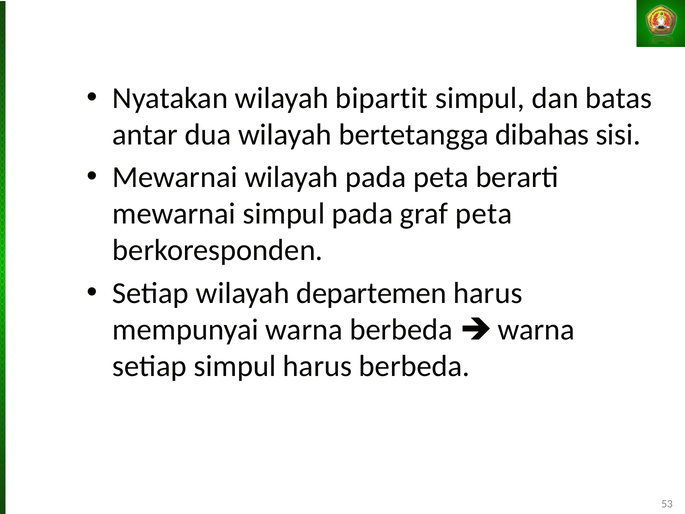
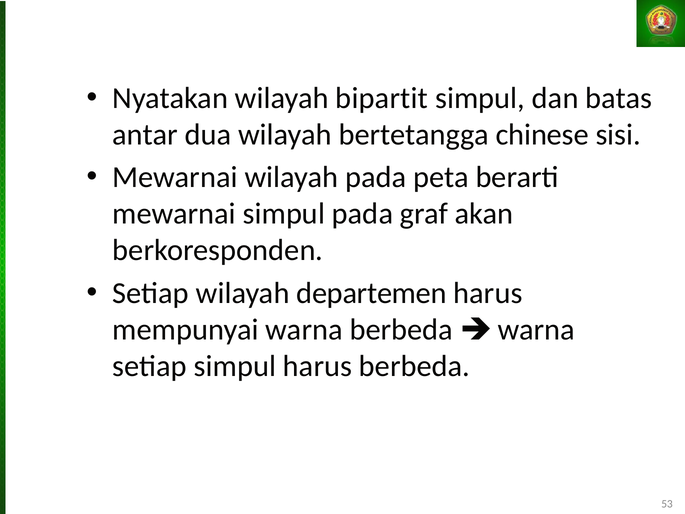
dibahas: dibahas -> chinese
graf peta: peta -> akan
